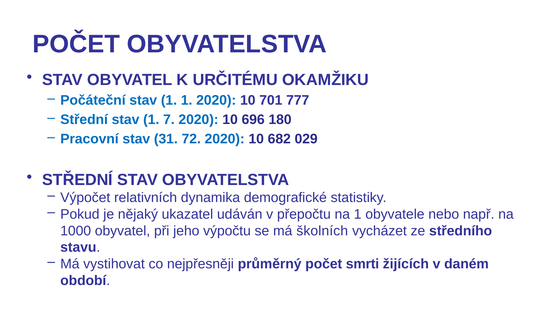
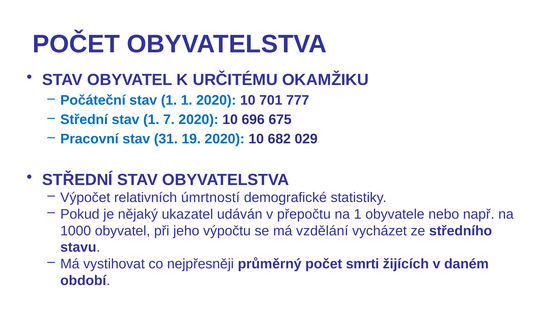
180: 180 -> 675
72: 72 -> 19
dynamika: dynamika -> úmrtností
školních: školních -> vzdělání
